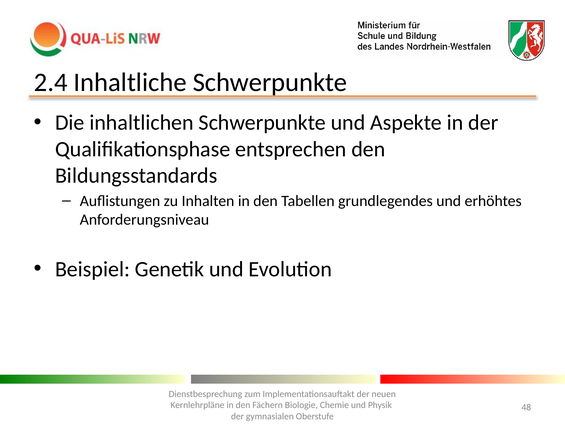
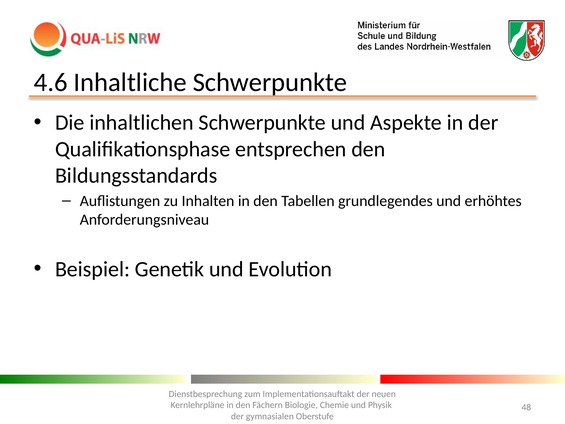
2.4: 2.4 -> 4.6
